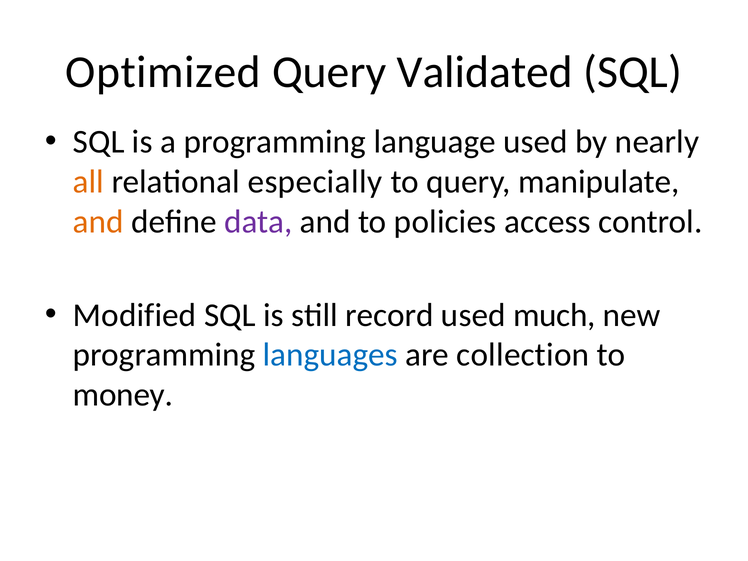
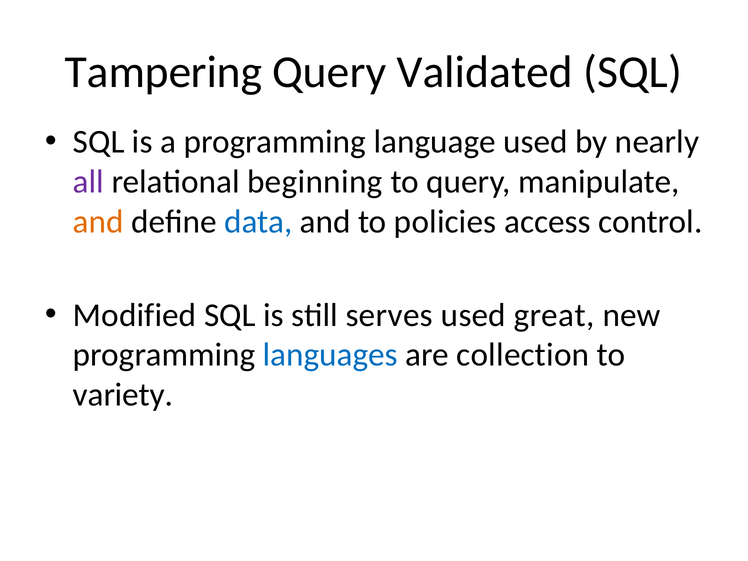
Optimized: Optimized -> Tampering
all colour: orange -> purple
especially: especially -> beginning
data colour: purple -> blue
record: record -> serves
much: much -> great
money: money -> variety
